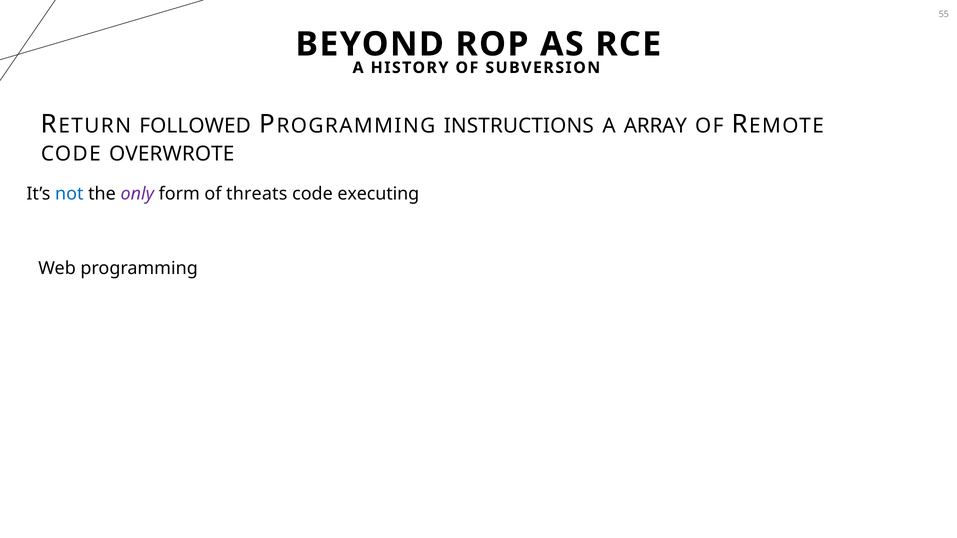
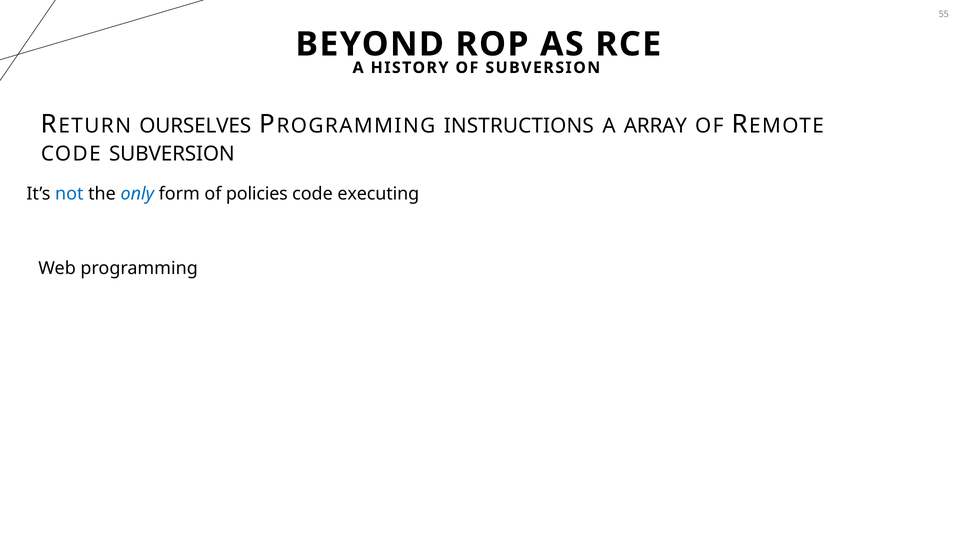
FOLLOWED: FOLLOWED -> OURSELVES
CODE OVERWROTE: OVERWROTE -> SUBVERSION
only colour: purple -> blue
threats: threats -> policies
